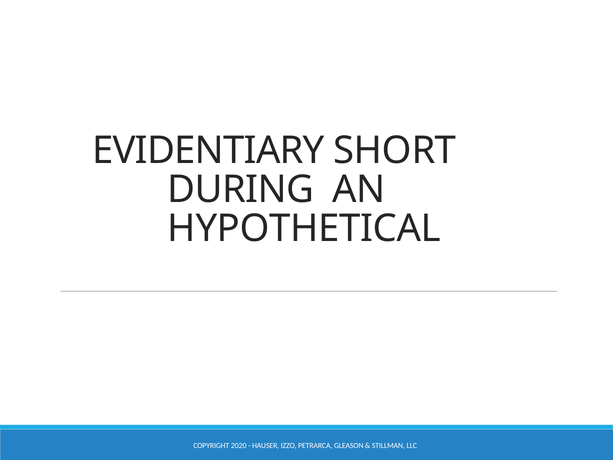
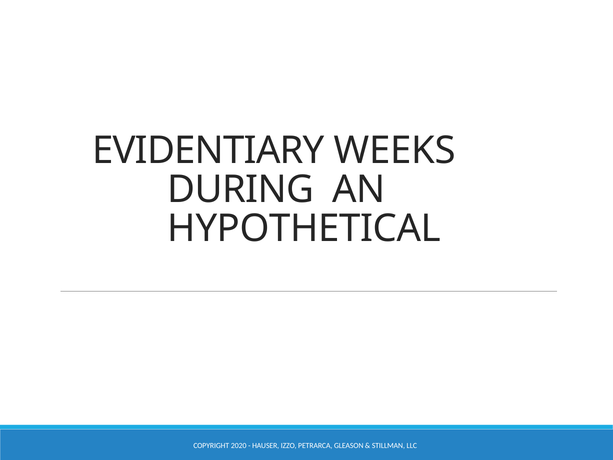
SHORT: SHORT -> WEEKS
